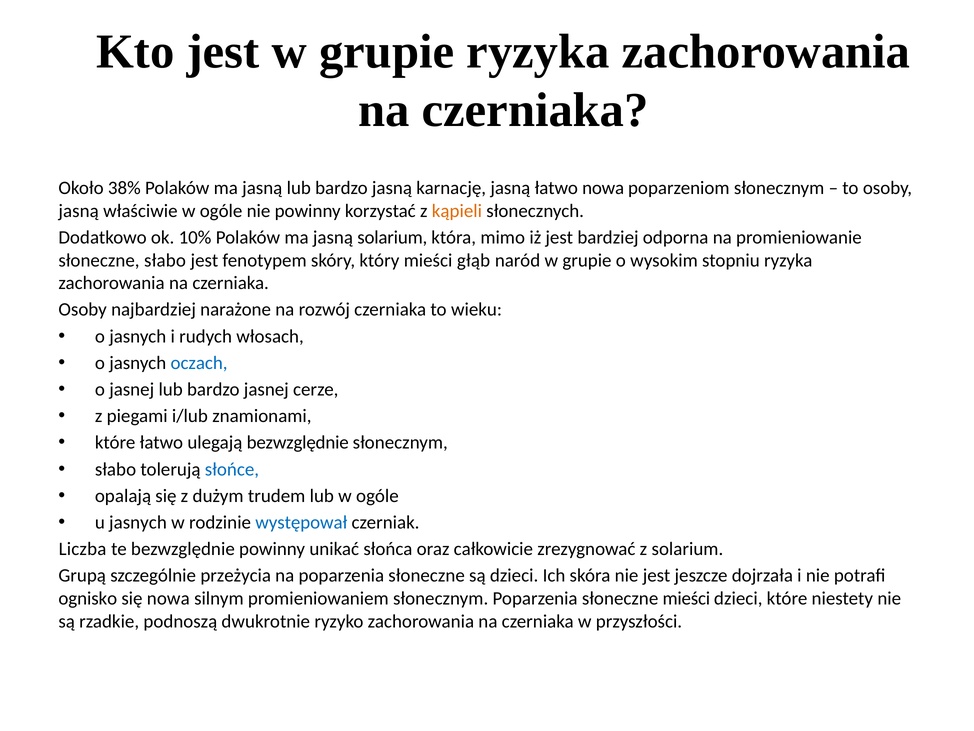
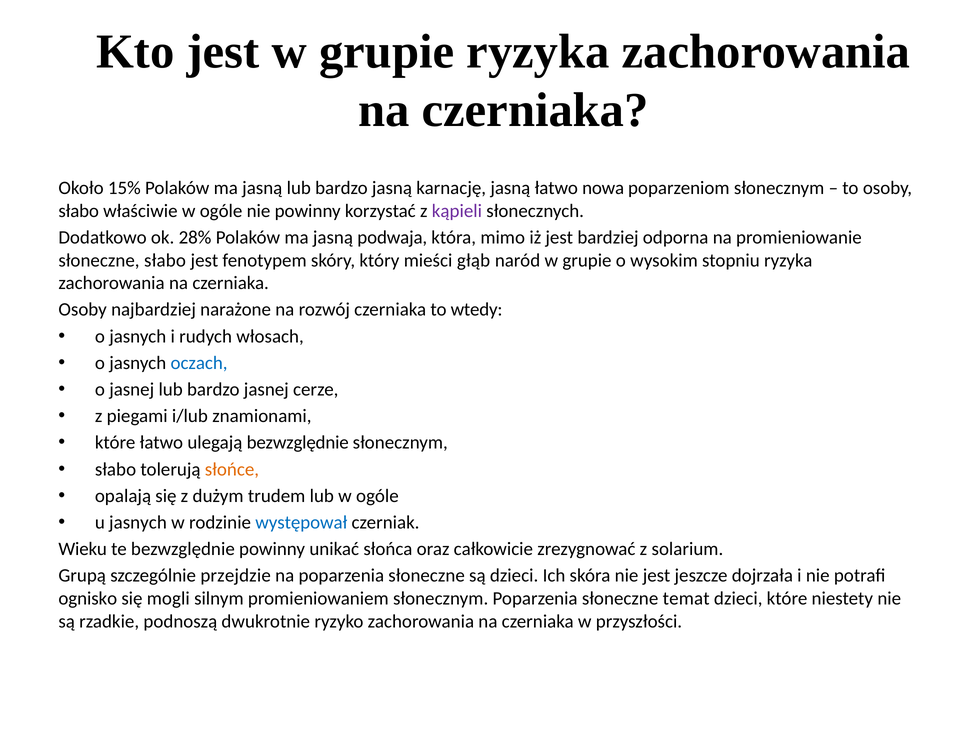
38%: 38% -> 15%
jasną at (79, 211): jasną -> słabo
kąpieli colour: orange -> purple
10%: 10% -> 28%
jasną solarium: solarium -> podwaja
wieku: wieku -> wtedy
słońce colour: blue -> orange
Liczba: Liczba -> Wieku
przeżycia: przeżycia -> przejdzie
się nowa: nowa -> mogli
słoneczne mieści: mieści -> temat
